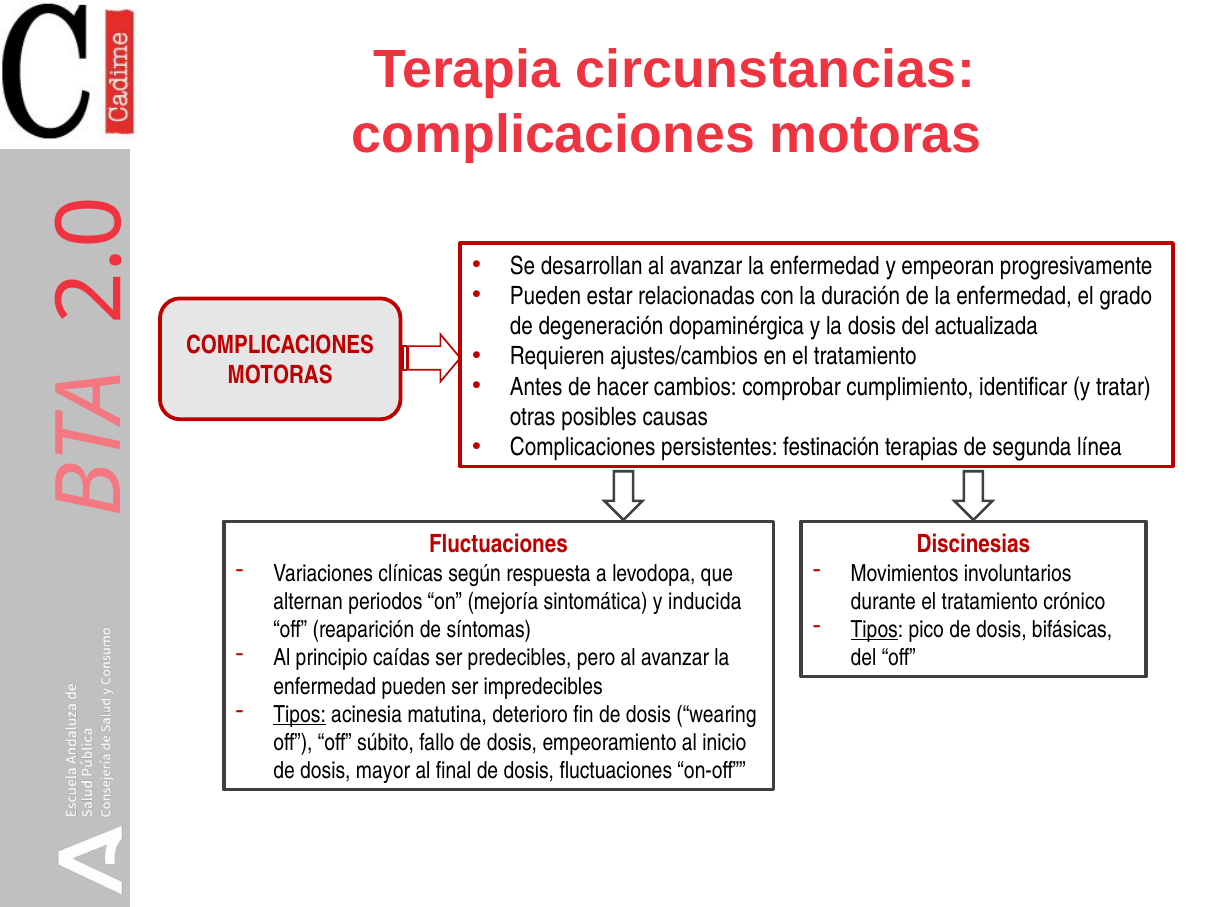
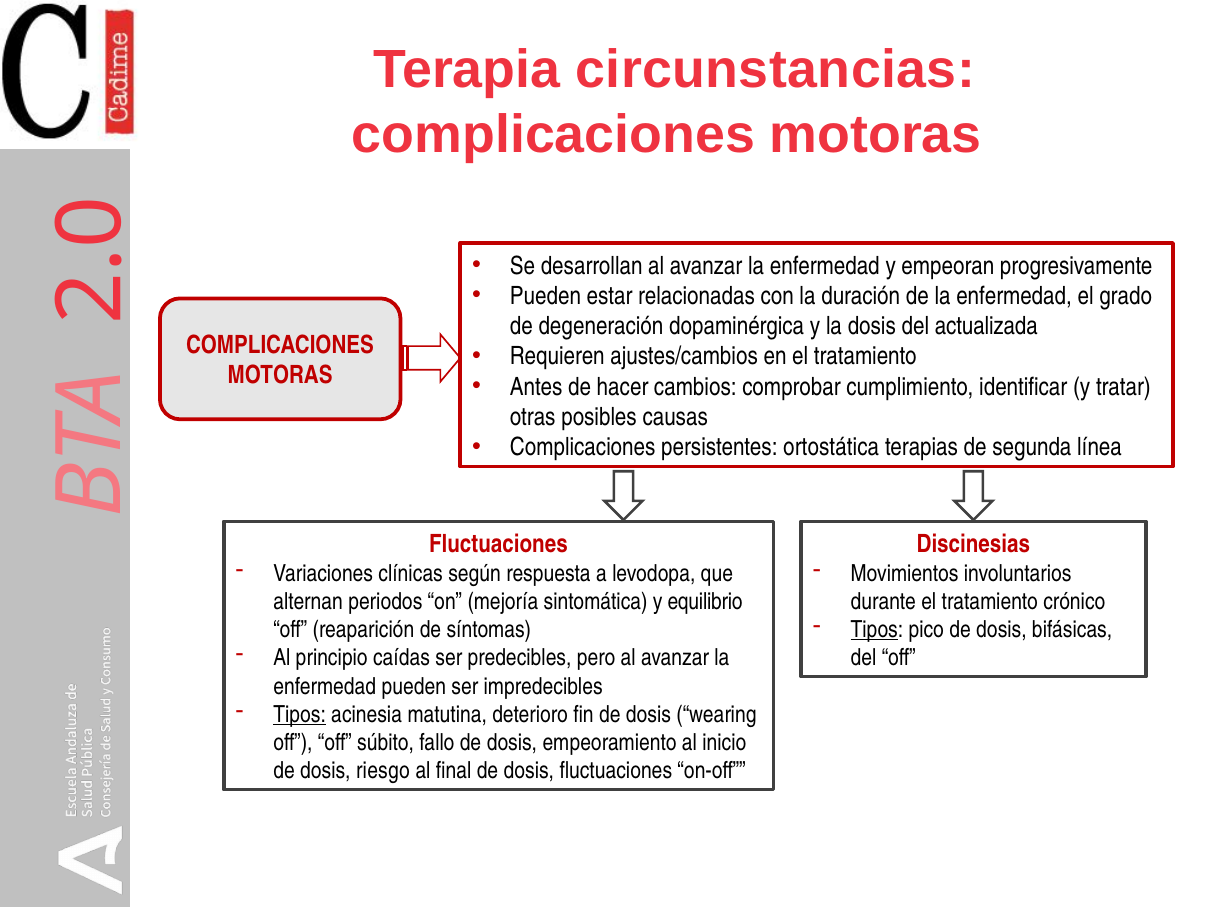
festinación: festinación -> ortostática
inducida: inducida -> equilibrio
mayor: mayor -> riesgo
